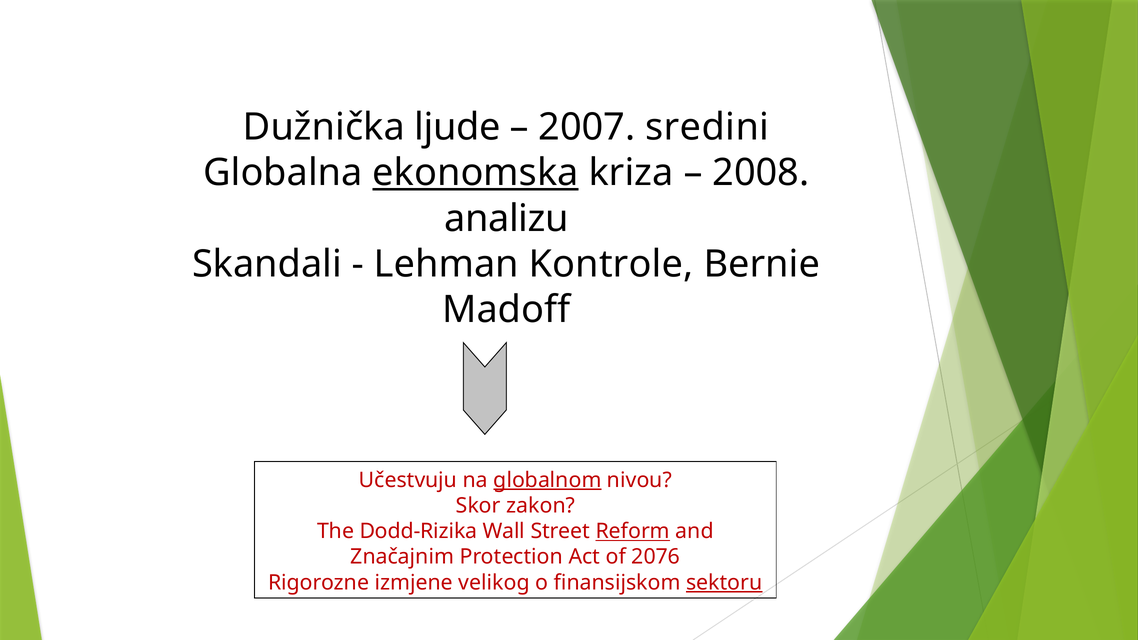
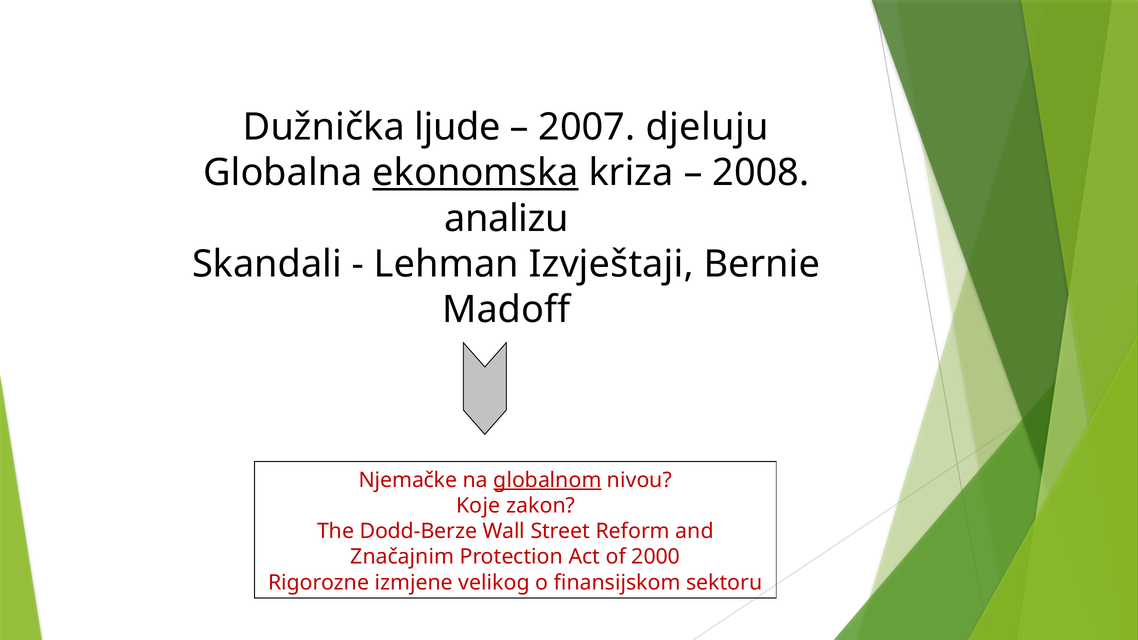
sredini: sredini -> djeluju
Kontrole: Kontrole -> Izvještaji
Učestvuju: Učestvuju -> Njemačke
Skor: Skor -> Koje
Dodd-Rizika: Dodd-Rizika -> Dodd-Berze
Reform underline: present -> none
2076: 2076 -> 2000
sektoru underline: present -> none
